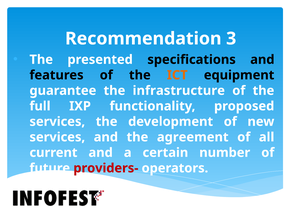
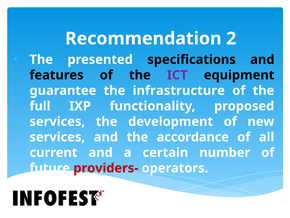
3: 3 -> 2
ICT colour: orange -> purple
agreement: agreement -> accordance
